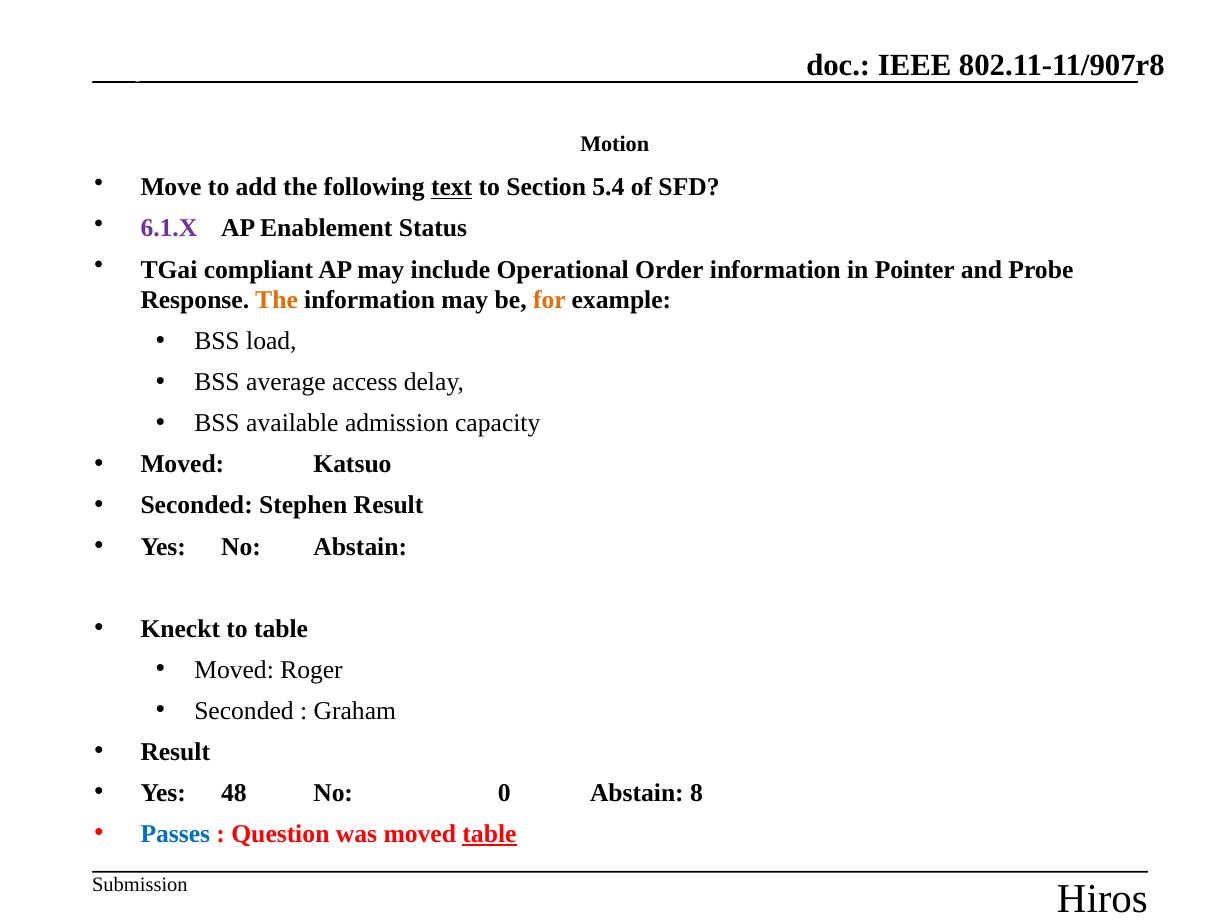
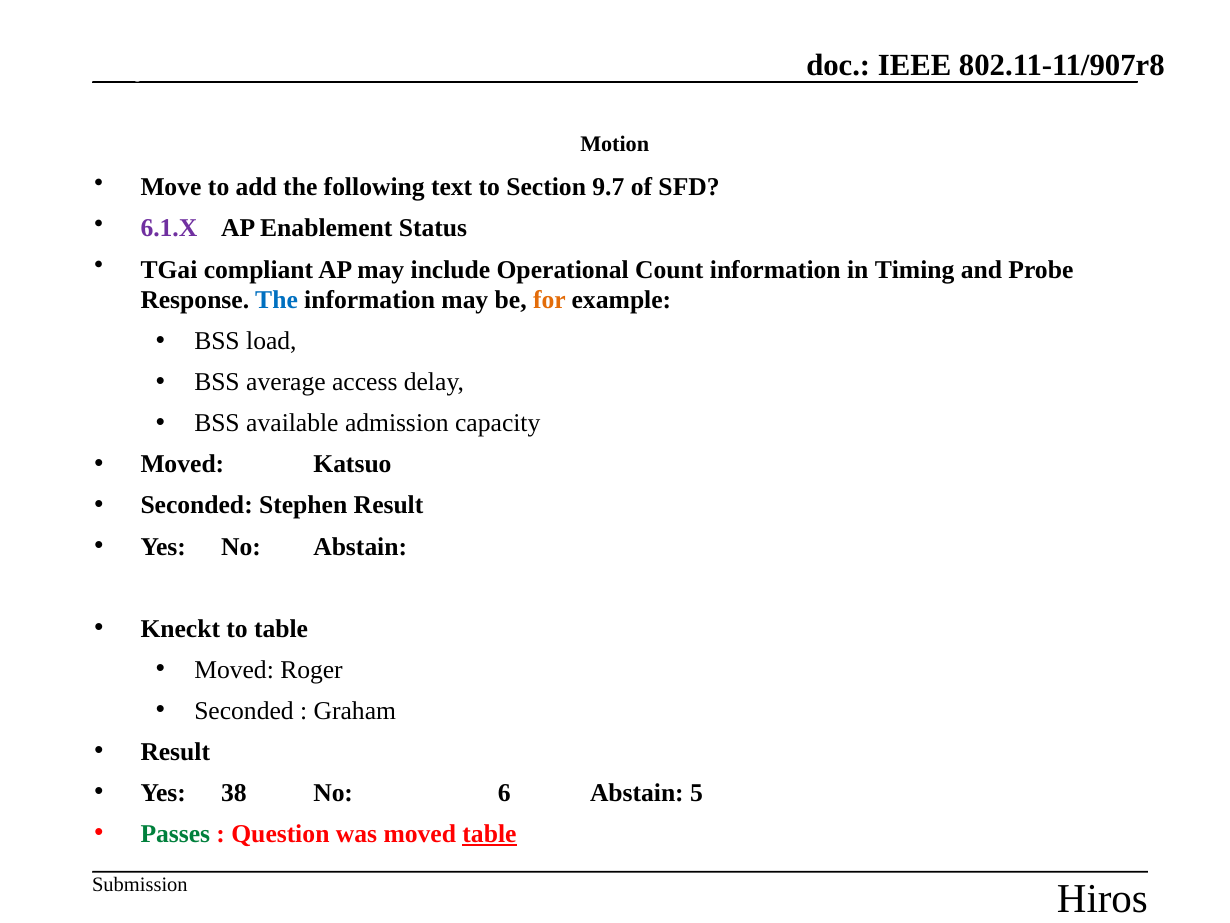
text underline: present -> none
5.4: 5.4 -> 9.7
Order: Order -> Count
Pointer: Pointer -> Timing
The at (277, 300) colour: orange -> blue
48: 48 -> 38
0: 0 -> 6
8: 8 -> 5
Passes colour: blue -> green
